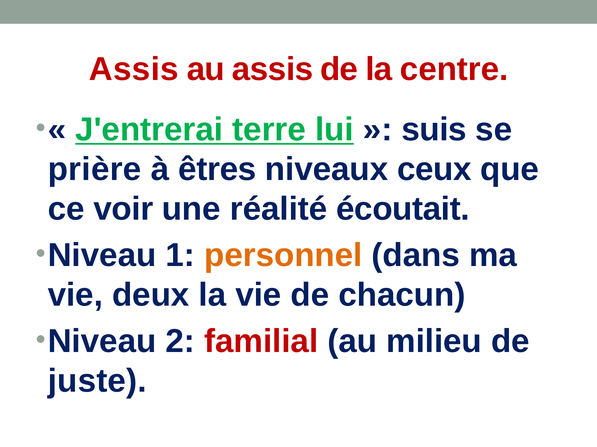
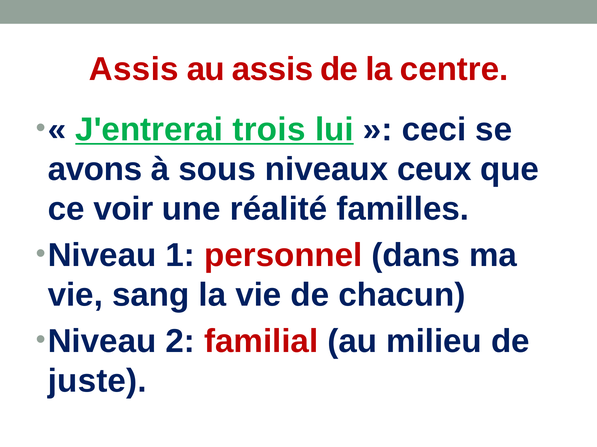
terre: terre -> trois
suis: suis -> ceci
prière: prière -> avons
êtres: êtres -> sous
écoutait: écoutait -> familles
personnel colour: orange -> red
deux: deux -> sang
